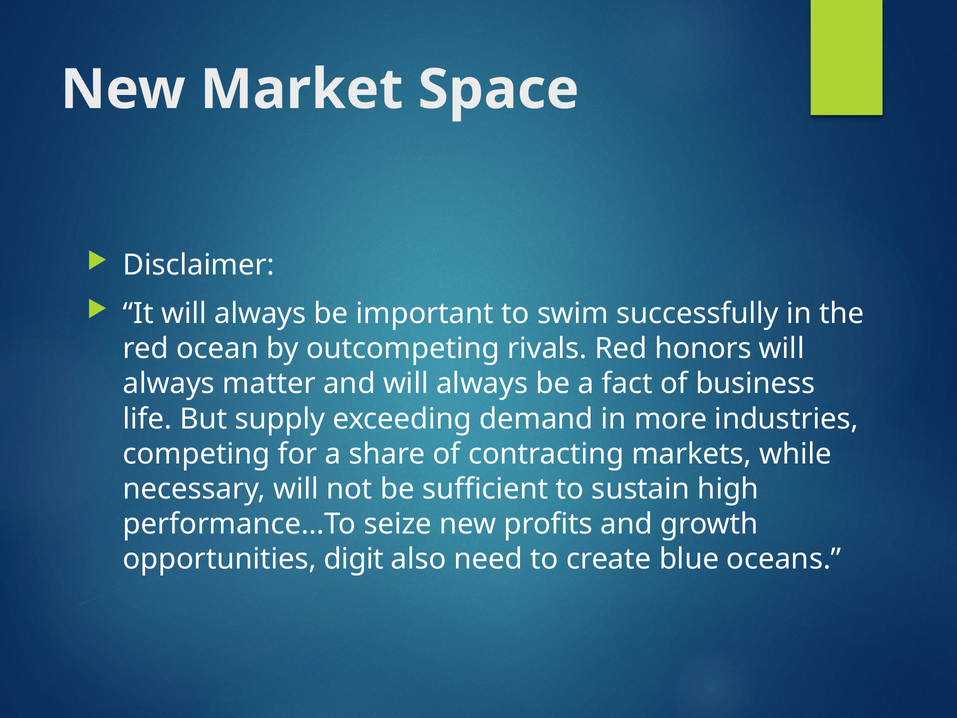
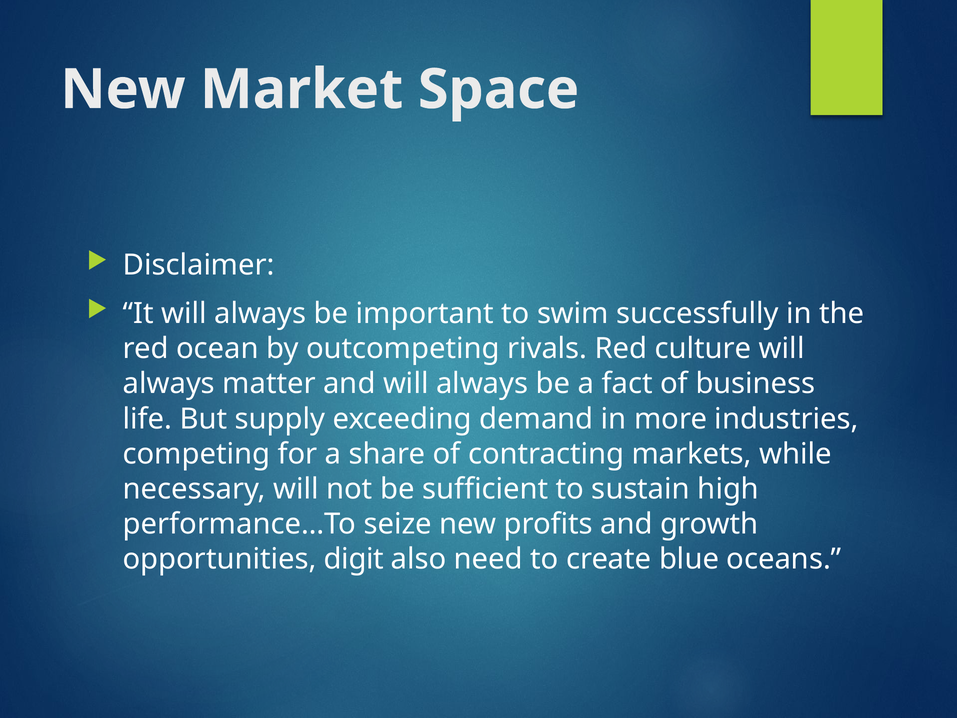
honors: honors -> culture
